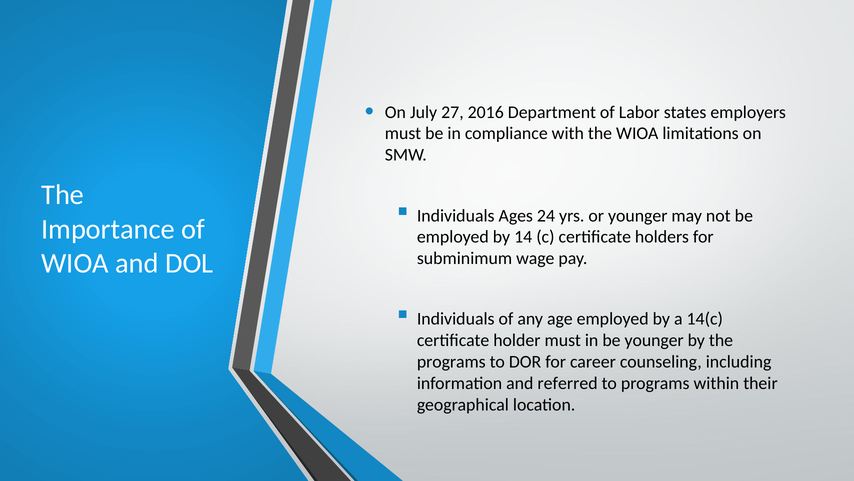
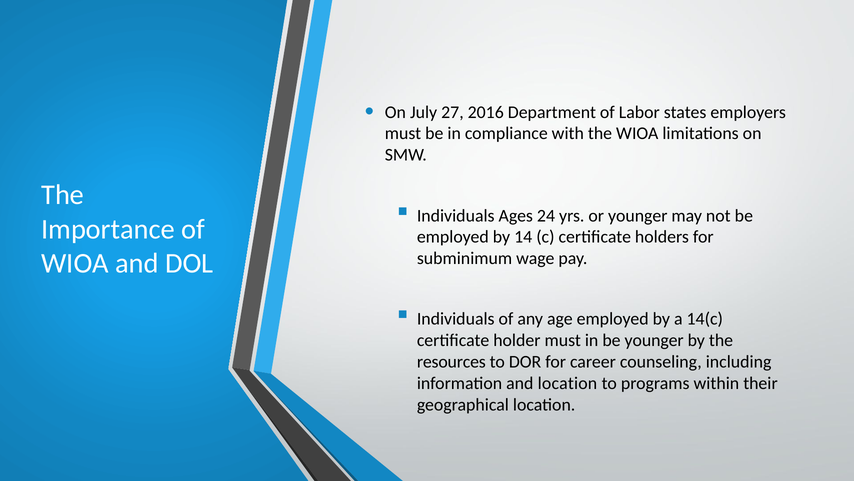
programs at (451, 361): programs -> resources
and referred: referred -> location
